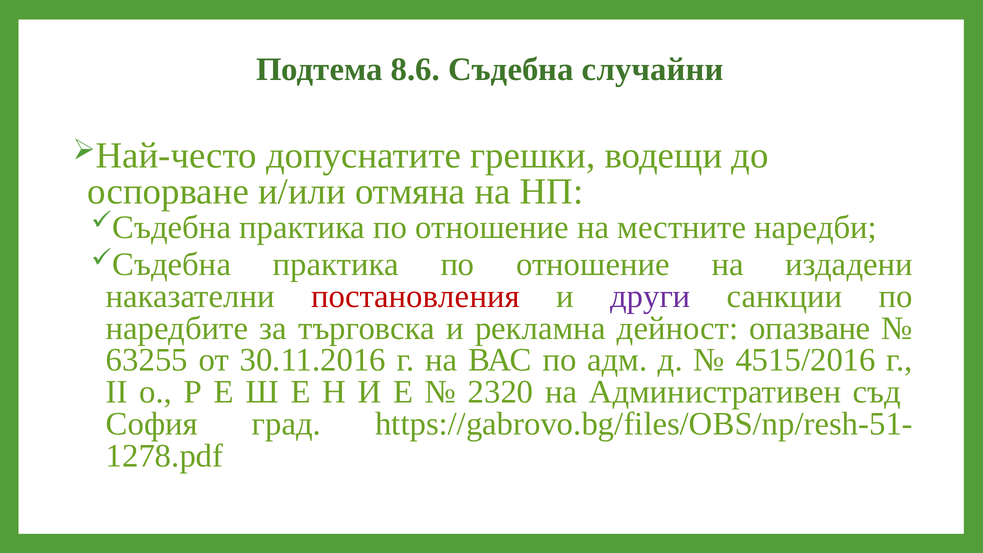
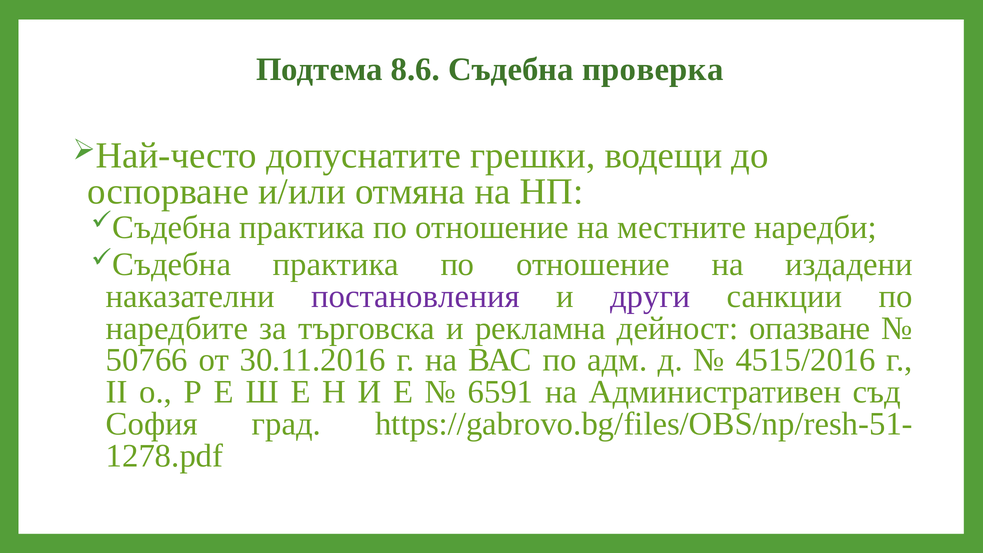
случайни: случайни -> проверка
постановления colour: red -> purple
63255: 63255 -> 50766
2320: 2320 -> 6591
